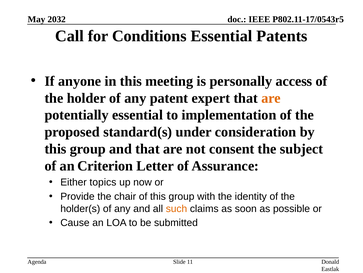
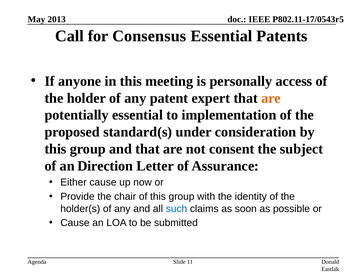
2032: 2032 -> 2013
Conditions: Conditions -> Consensus
Criterion: Criterion -> Direction
Either topics: topics -> cause
such colour: orange -> blue
